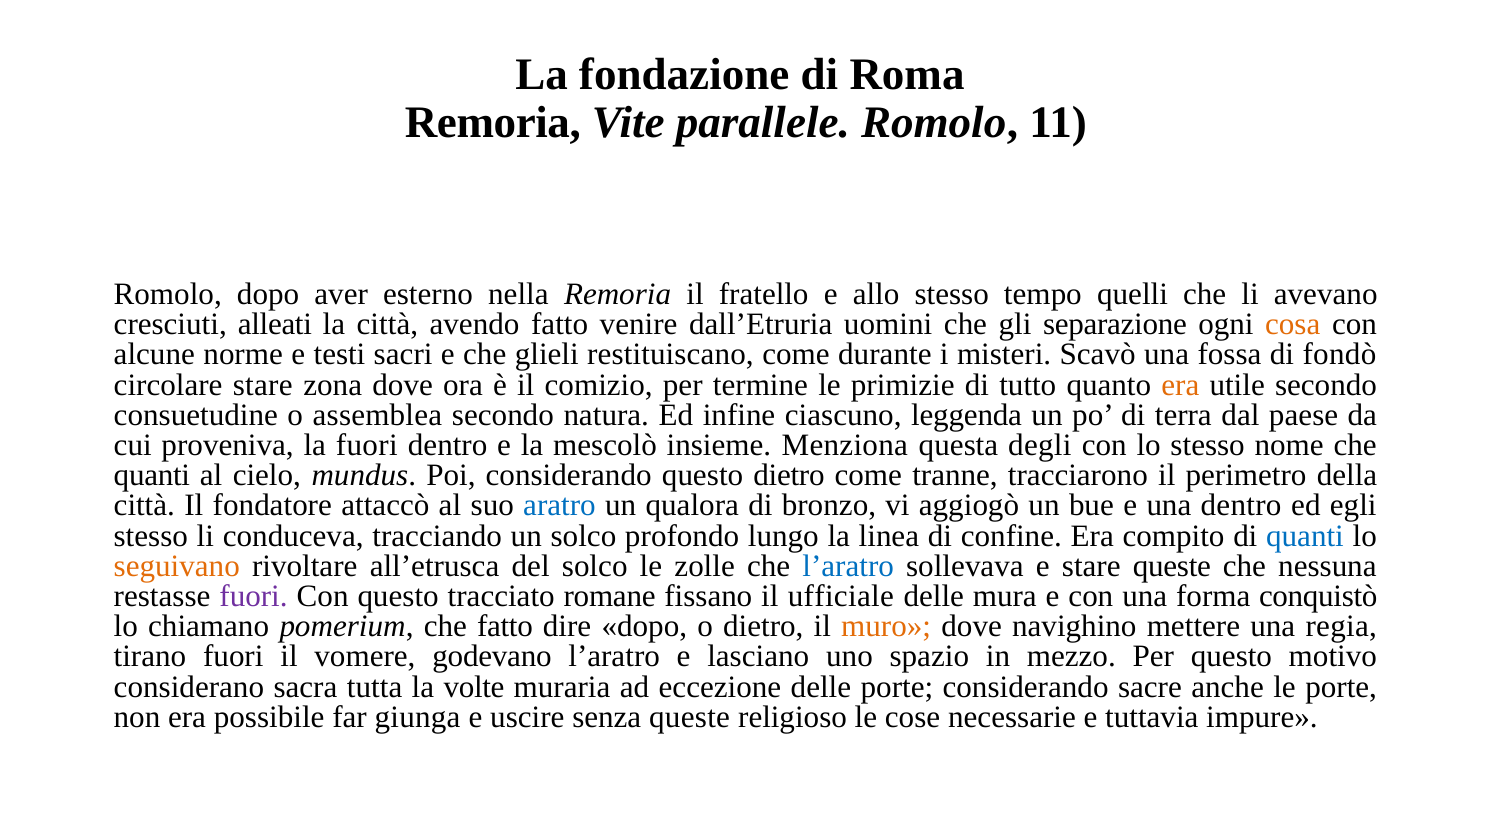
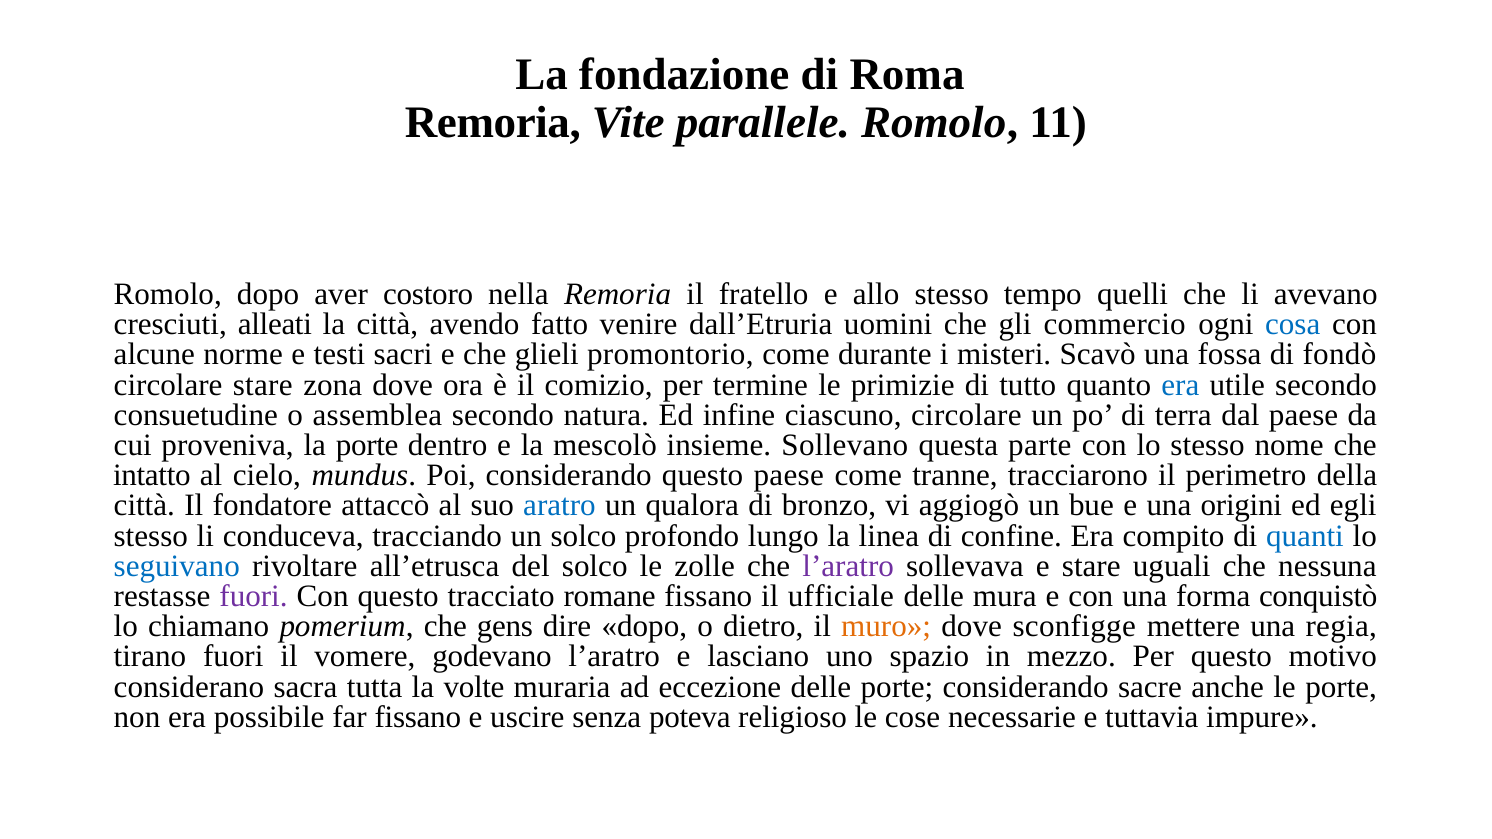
esterno: esterno -> costoro
separazione: separazione -> commercio
cosa colour: orange -> blue
restituiscano: restituiscano -> promontorio
era at (1180, 385) colour: orange -> blue
ciascuno leggenda: leggenda -> circolare
la fuori: fuori -> porte
Menziona: Menziona -> Sollevano
degli: degli -> parte
quanti at (152, 476): quanti -> intatto
questo dietro: dietro -> paese
una dentro: dentro -> origini
seguivano colour: orange -> blue
l’aratro at (848, 566) colour: blue -> purple
stare queste: queste -> uguali
che fatto: fatto -> gens
navighino: navighino -> sconfigge
far giunga: giunga -> fissano
senza queste: queste -> poteva
